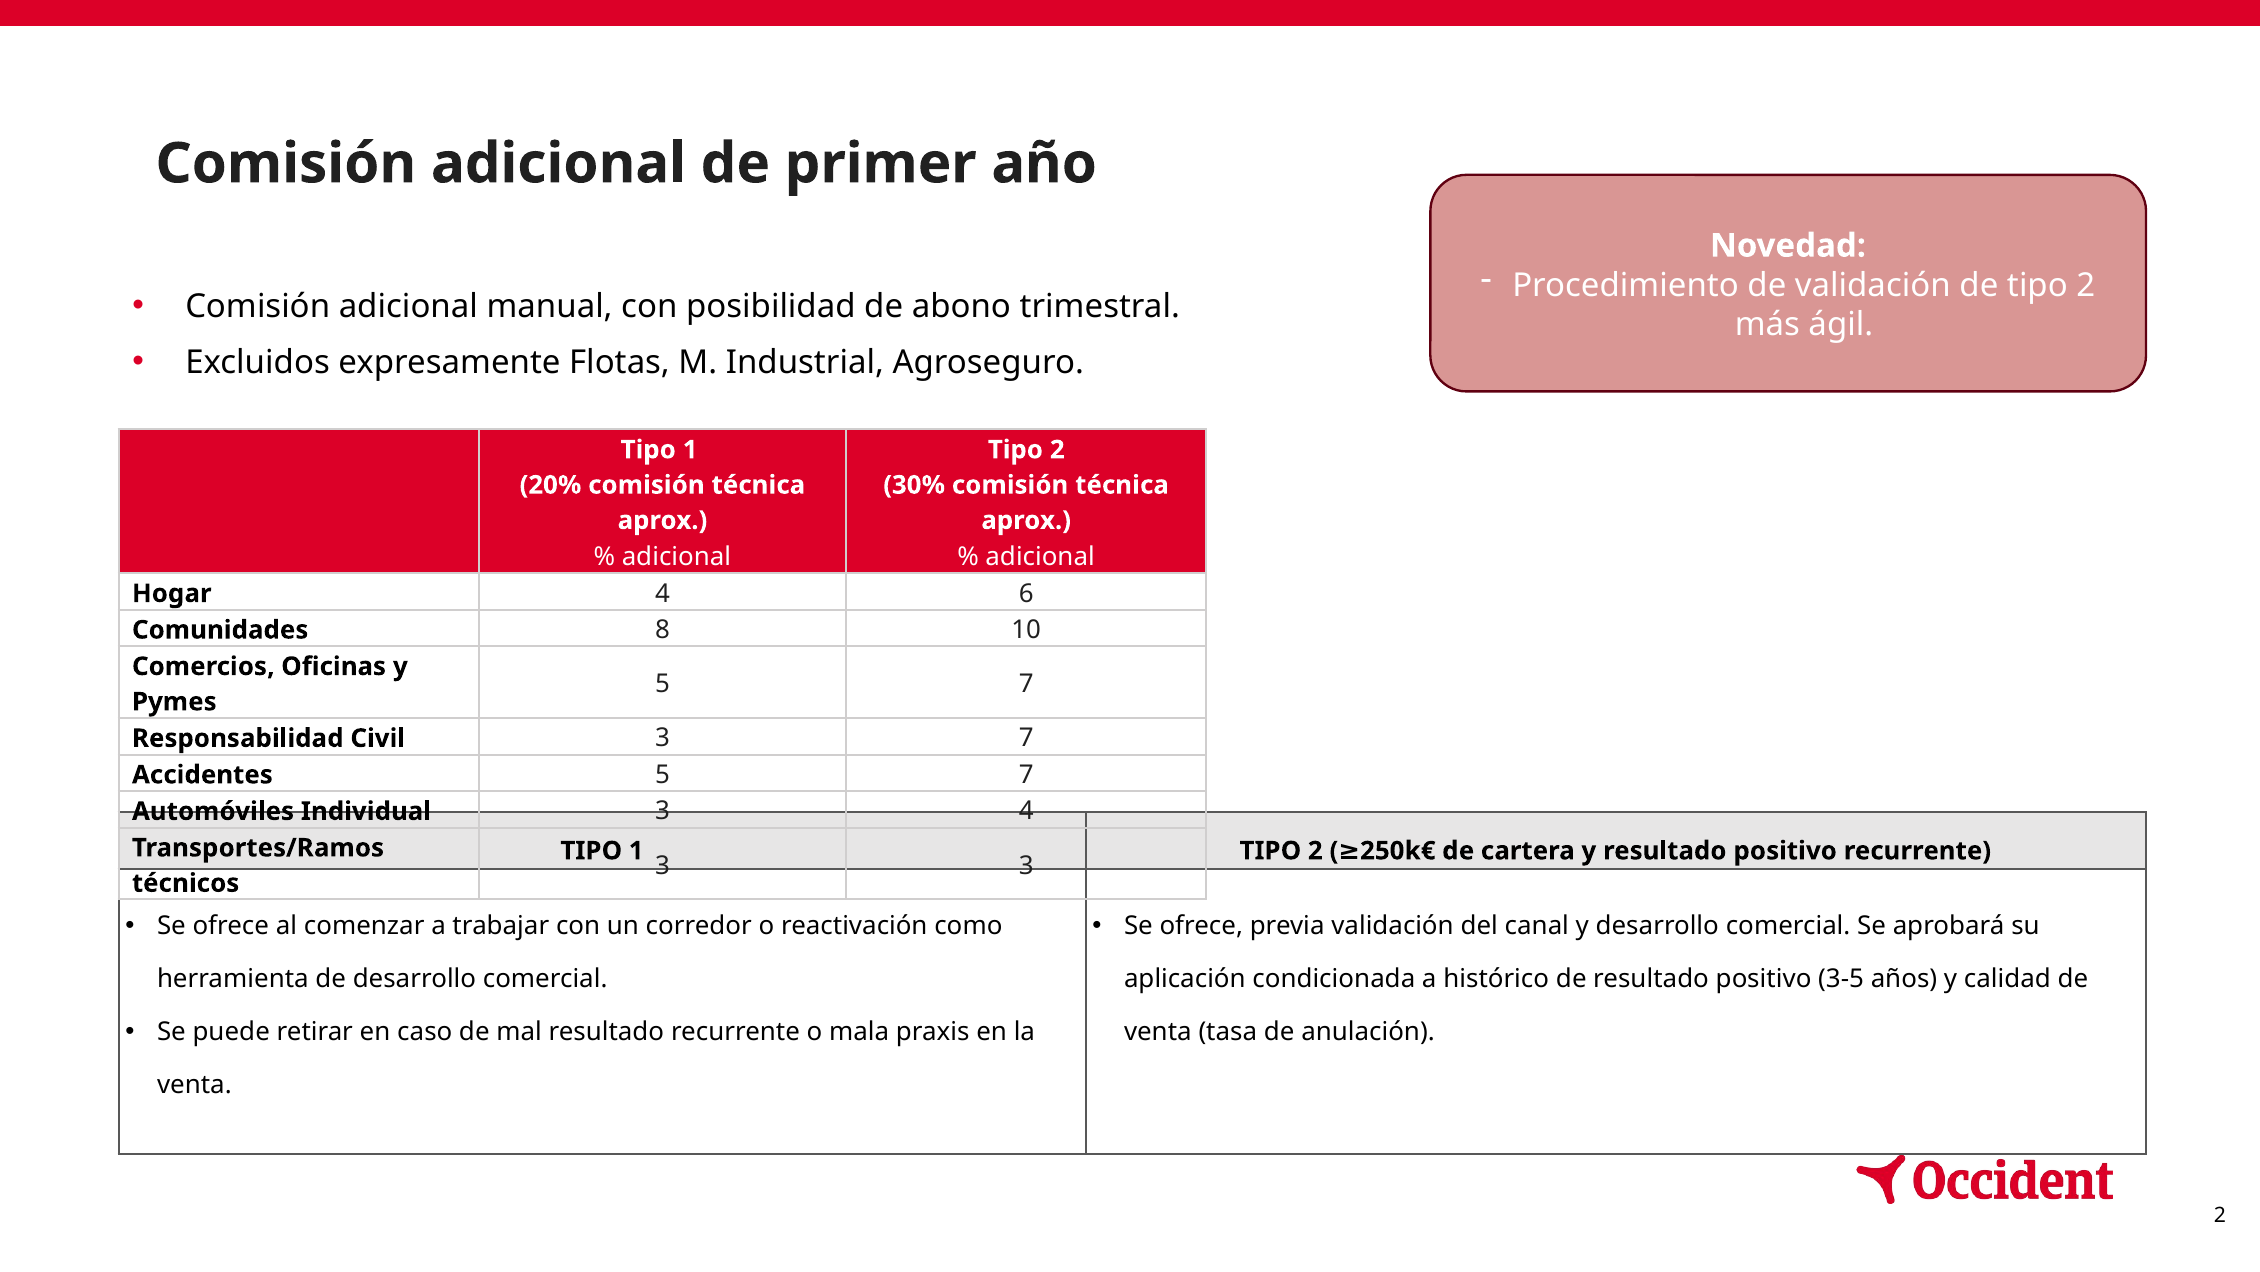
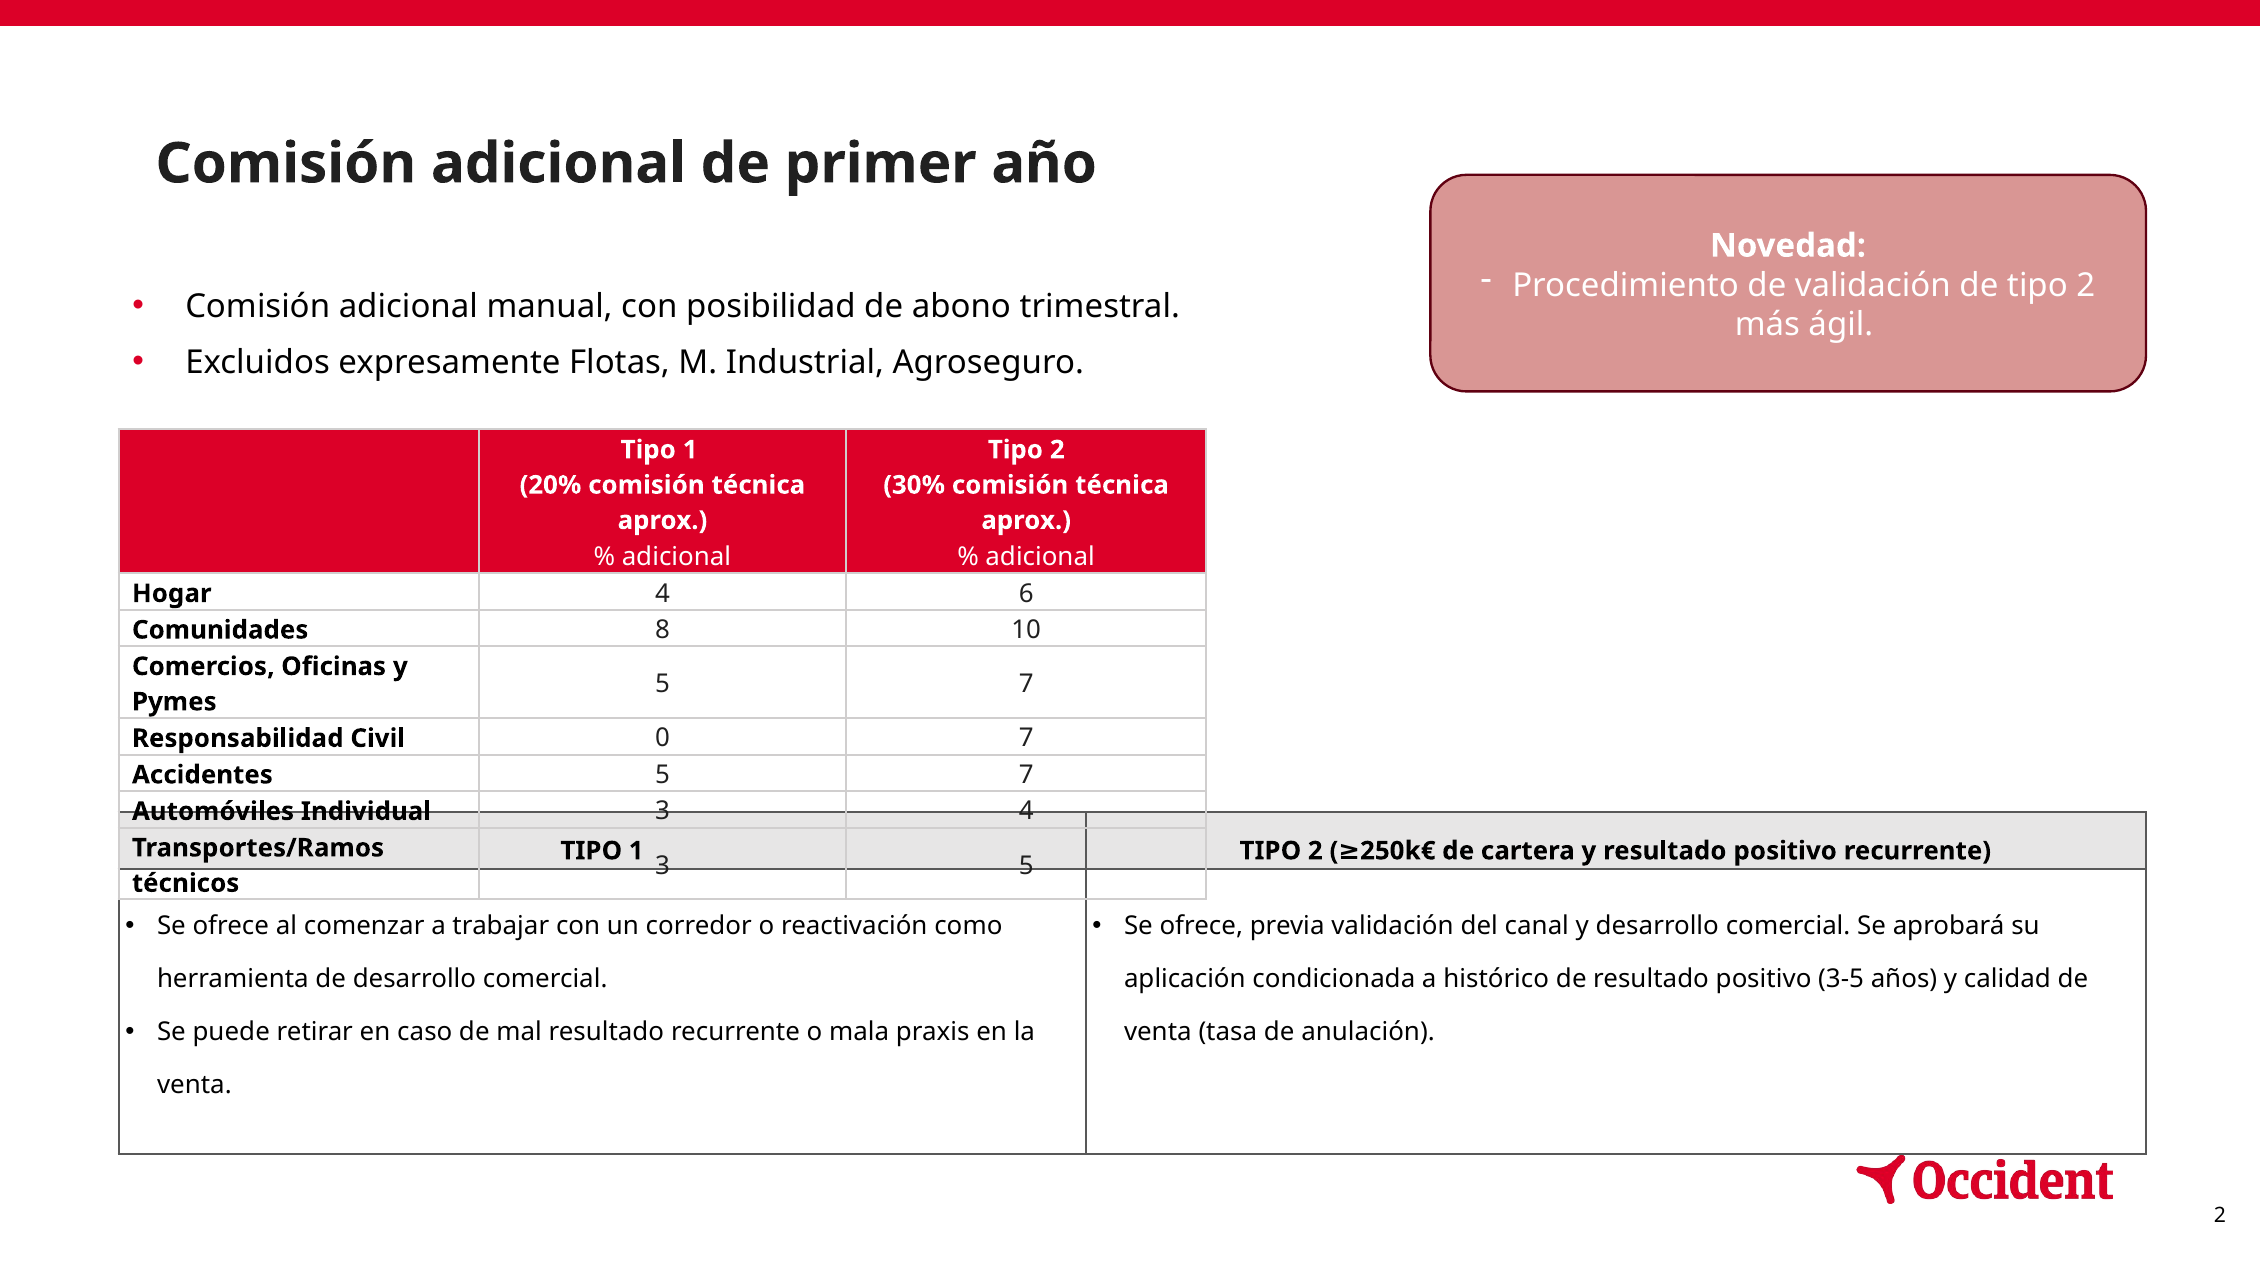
Civil 3: 3 -> 0
3 3: 3 -> 5
